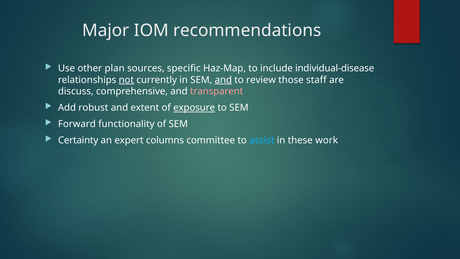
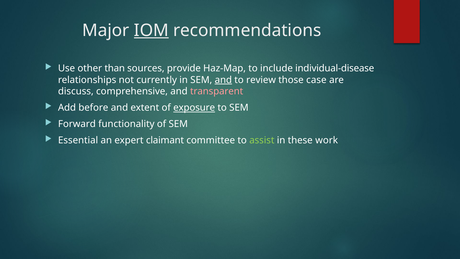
IOM underline: none -> present
plan: plan -> than
specific: specific -> provide
not underline: present -> none
staff: staff -> case
robust: robust -> before
Certainty: Certainty -> Essential
columns: columns -> claimant
assist colour: light blue -> light green
